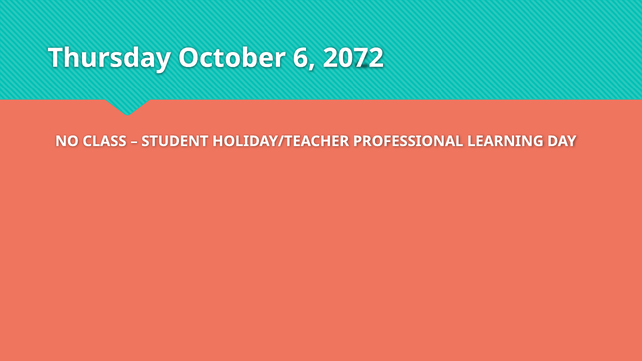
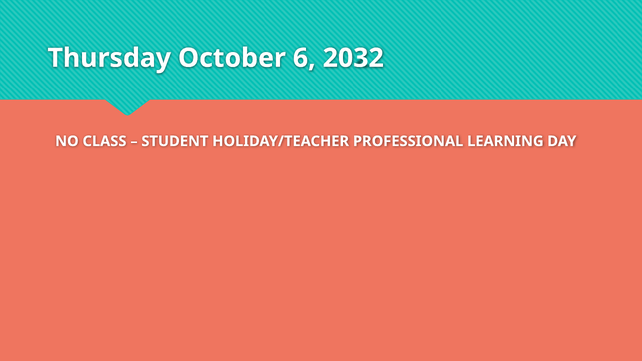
2072: 2072 -> 2032
